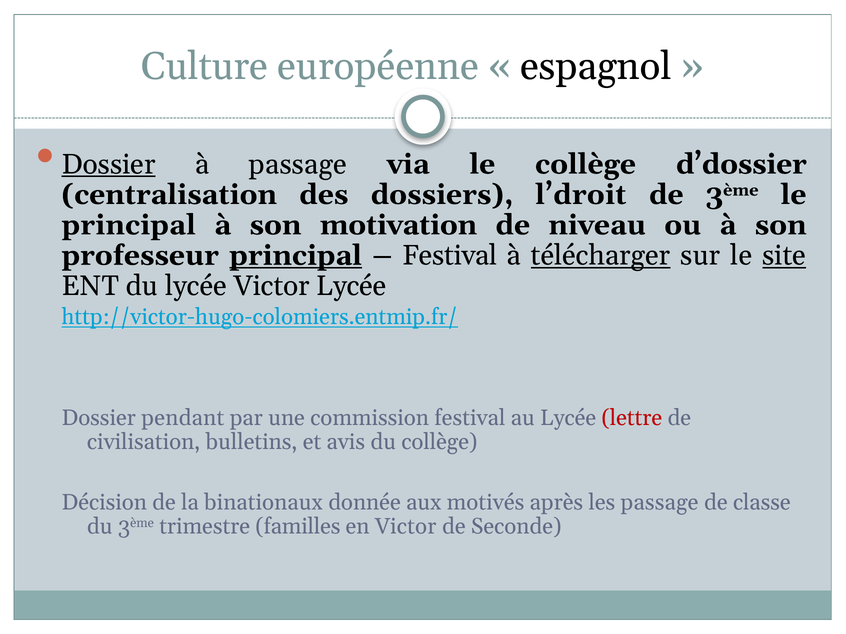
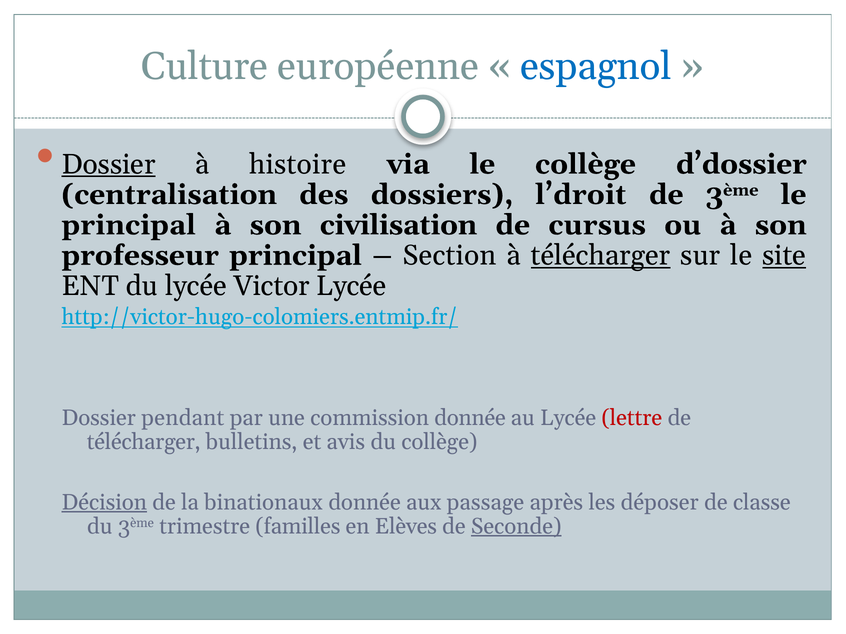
espagnol colour: black -> blue
à passage: passage -> histoire
motivation: motivation -> civilisation
niveau: niveau -> cursus
principal at (296, 256) underline: present -> none
Festival at (450, 256): Festival -> Section
commission festival: festival -> donnée
civilisation at (144, 442): civilisation -> télécharger
Décision underline: none -> present
motivés: motivés -> passage
les passage: passage -> déposer
en Victor: Victor -> Elèves
Seconde underline: none -> present
